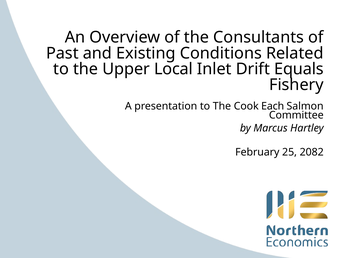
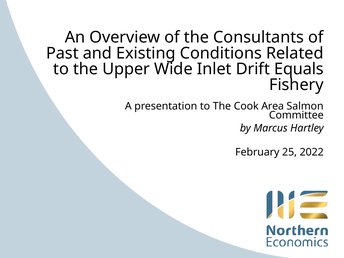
Local: Local -> Wide
Each: Each -> Area
2082: 2082 -> 2022
